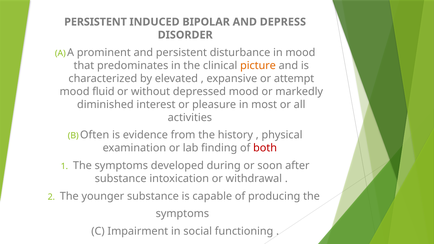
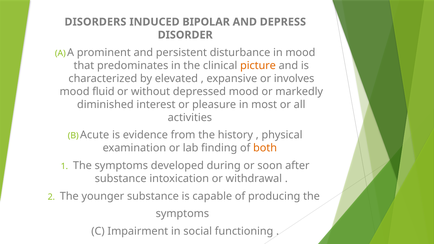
PERSISTENT at (96, 22): PERSISTENT -> DISORDERS
attempt: attempt -> involves
Often: Often -> Acute
both colour: red -> orange
